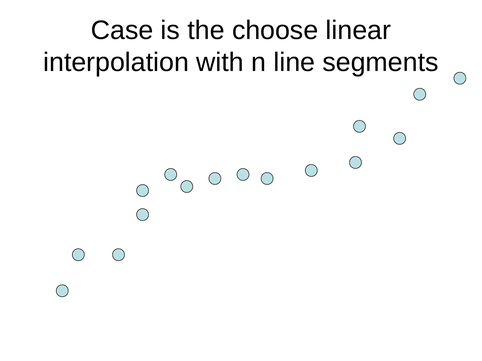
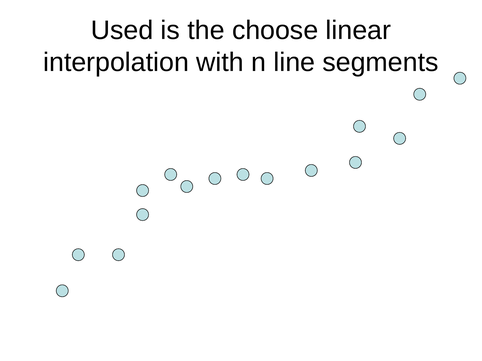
Case: Case -> Used
